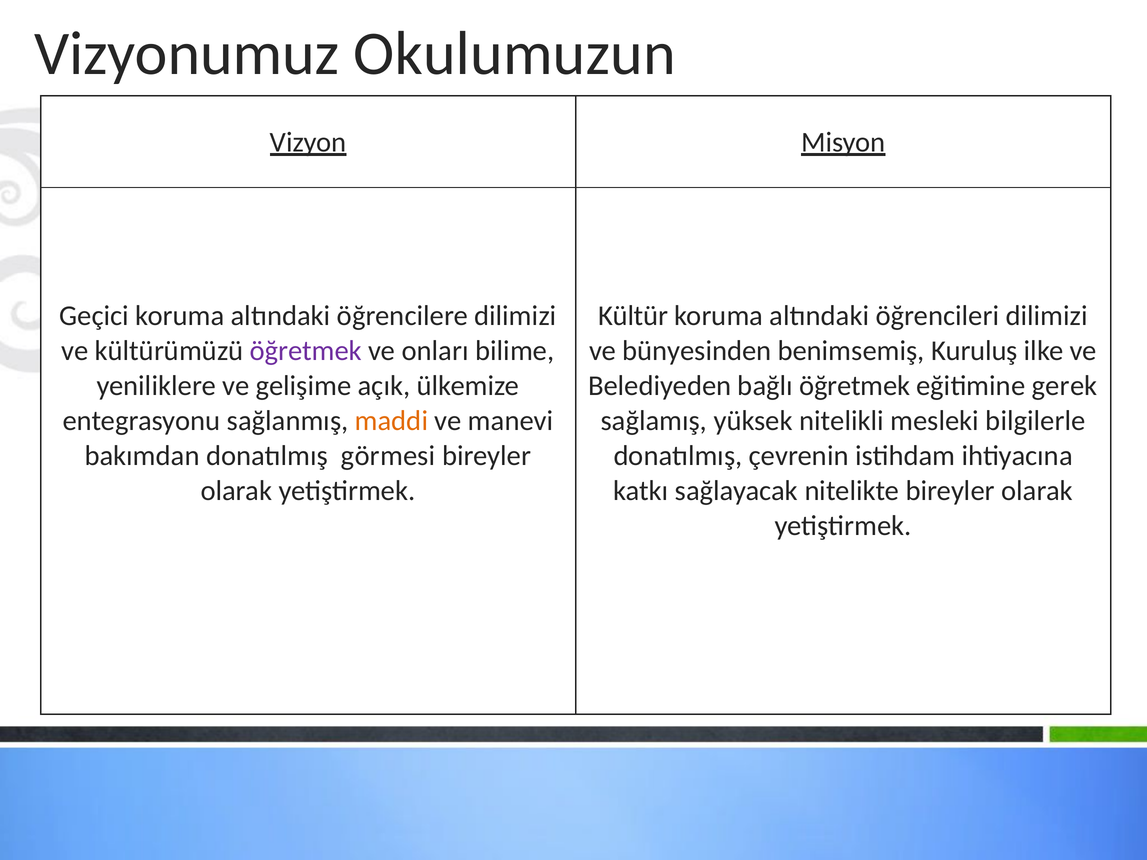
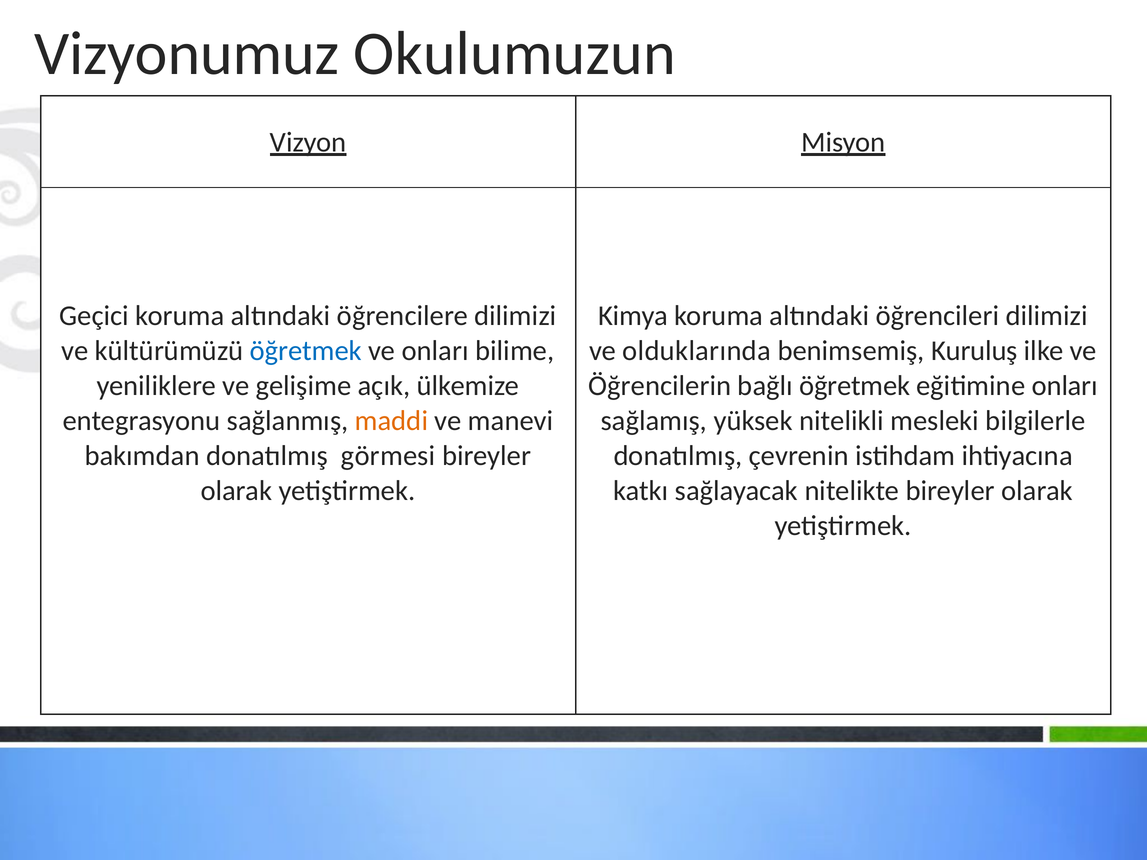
Kültür: Kültür -> Kimya
öğretmek at (306, 351) colour: purple -> blue
bünyesinden: bünyesinden -> olduklarında
Belediyeden: Belediyeden -> Öğrencilerin
eğitimine gerek: gerek -> onları
